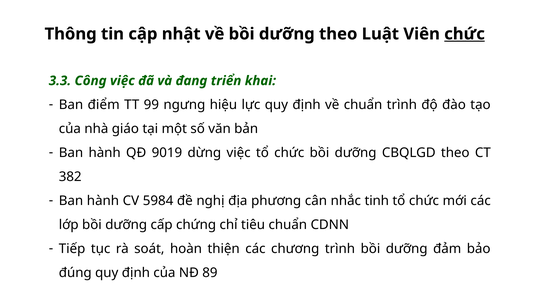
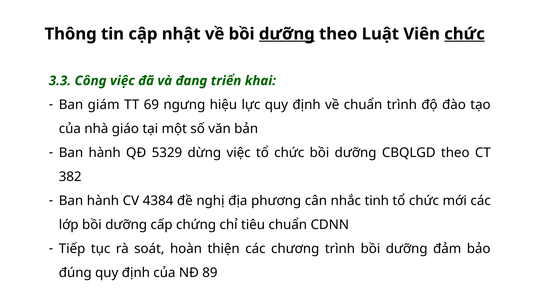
dưỡng at (287, 34) underline: none -> present
điểm: điểm -> giám
99: 99 -> 69
9019: 9019 -> 5329
5984: 5984 -> 4384
